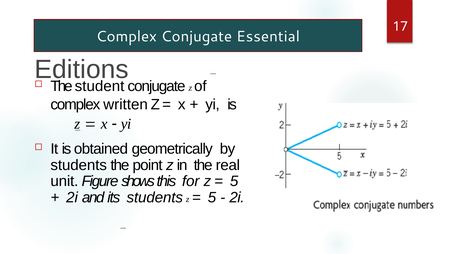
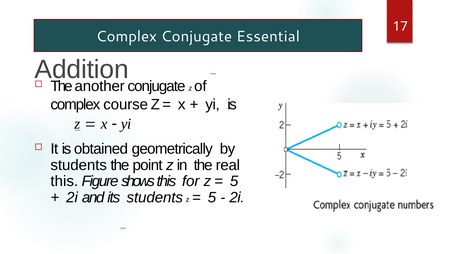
Editions: Editions -> Addition
student: student -> another
written: written -> course
unit at (64, 182): unit -> this
